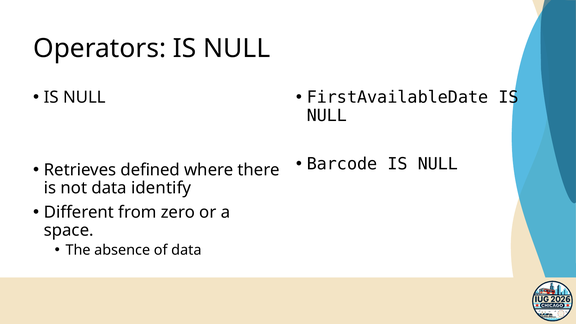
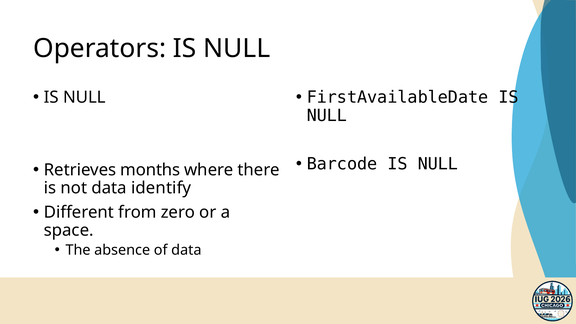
defined: defined -> months
